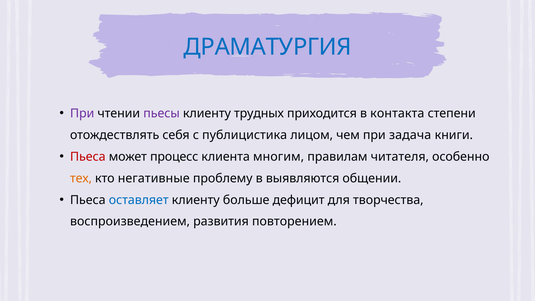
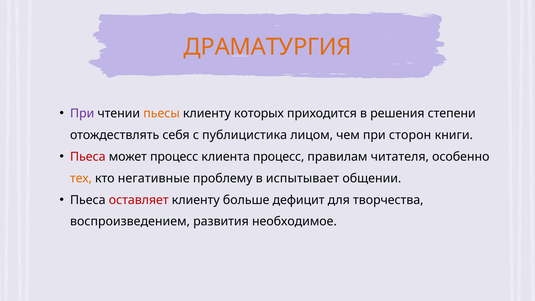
ДРАМАТУРГИЯ colour: blue -> orange
пьесы colour: purple -> orange
трудных: трудных -> которых
контакта: контакта -> решения
задача: задача -> сторон
клиента многим: многим -> процесс
выявляются: выявляются -> испытывает
оставляет colour: blue -> red
повторением: повторением -> необходимое
